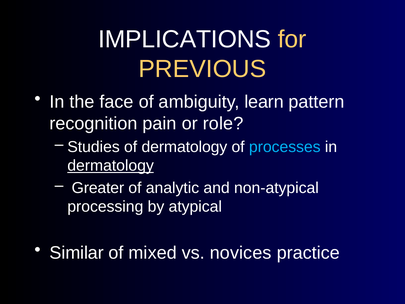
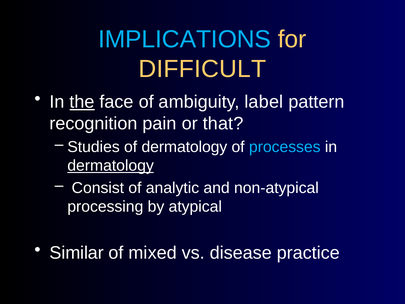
IMPLICATIONS colour: white -> light blue
PREVIOUS: PREVIOUS -> DIFFICULT
the underline: none -> present
learn: learn -> label
role: role -> that
Greater: Greater -> Consist
novices: novices -> disease
